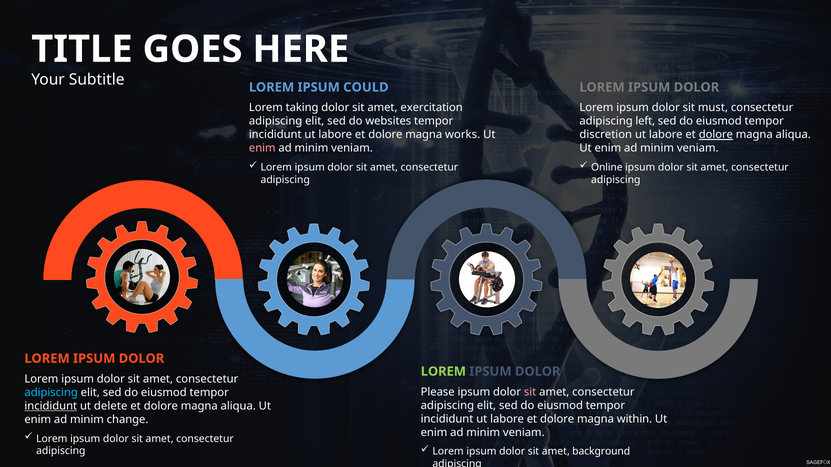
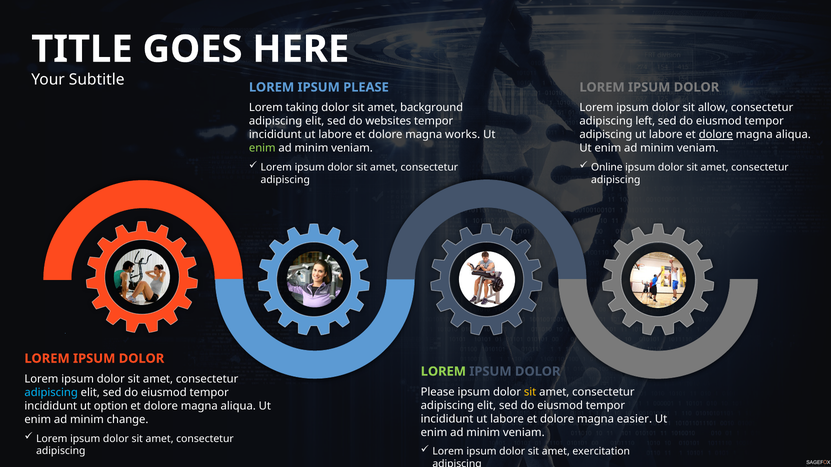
IPSUM COULD: COULD -> PLEASE
exercitation: exercitation -> background
must: must -> allow
discretion at (606, 135): discretion -> adipiscing
enim at (262, 148) colour: pink -> light green
sit at (530, 392) colour: pink -> yellow
incididunt at (51, 406) underline: present -> none
delete: delete -> option
within: within -> easier
background: background -> exercitation
